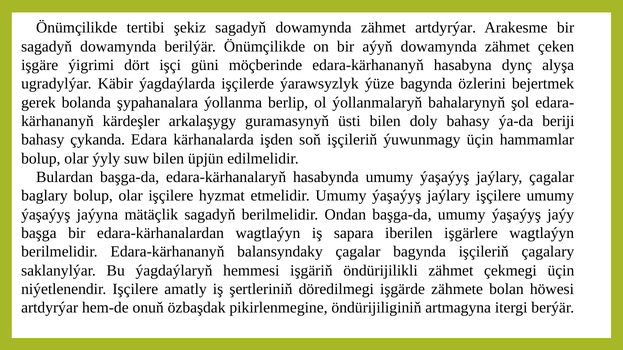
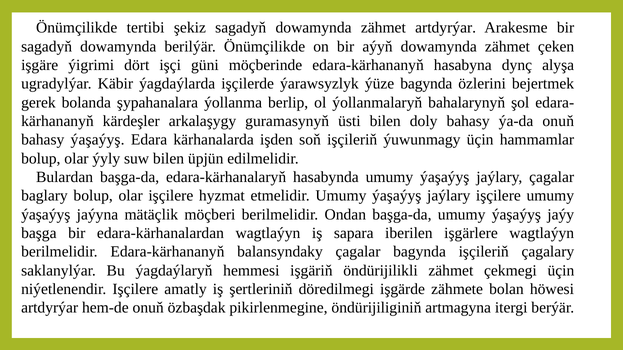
ýa-da beriji: beriji -> onuň
bahasy çykanda: çykanda -> ýaşaýyş
mätäçlik sagadyň: sagadyň -> möçberi
